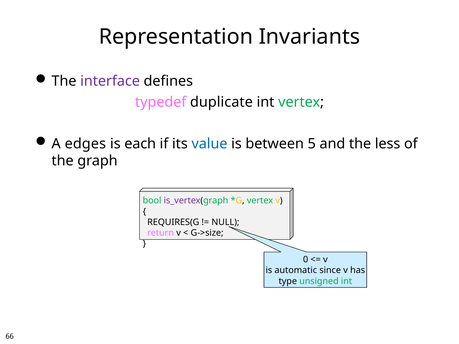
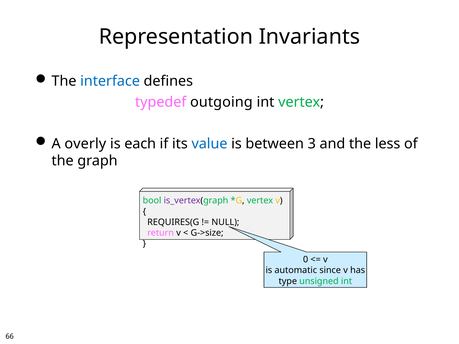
interface colour: purple -> blue
duplicate: duplicate -> outgoing
edges: edges -> overly
5: 5 -> 3
